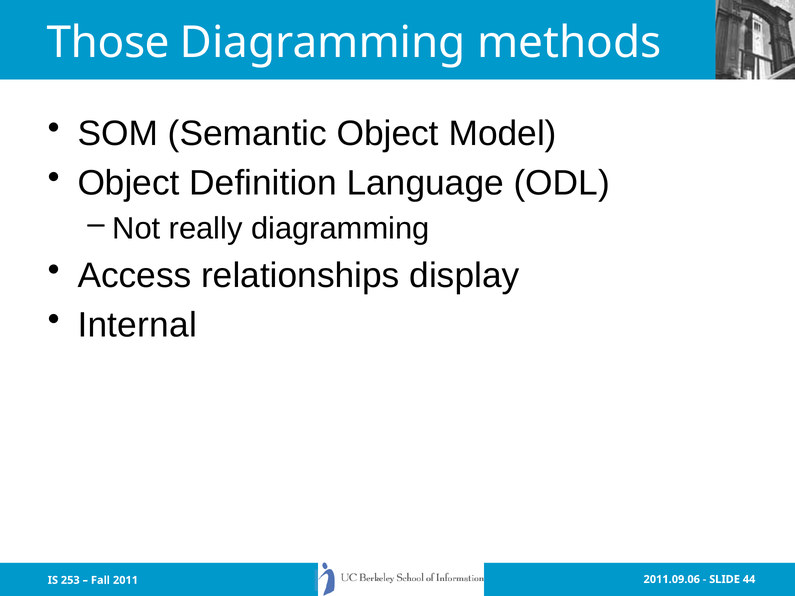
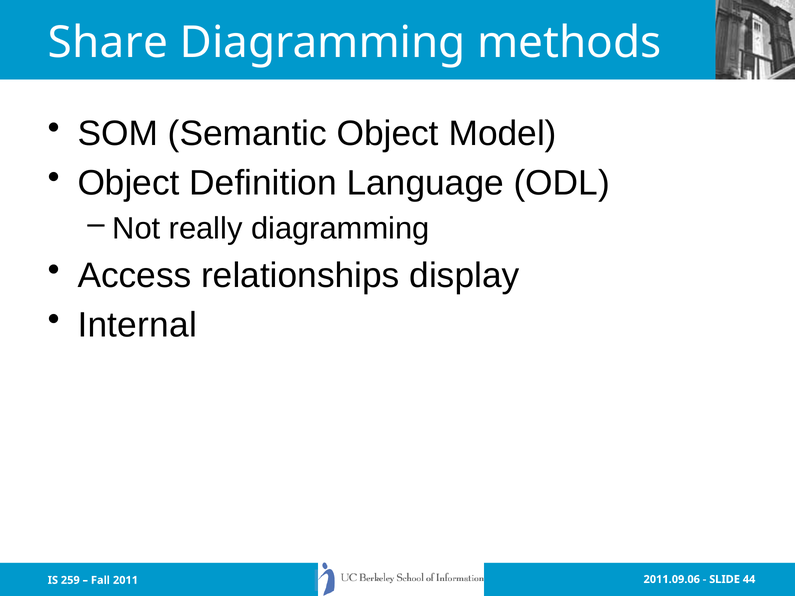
Those: Those -> Share
253: 253 -> 259
